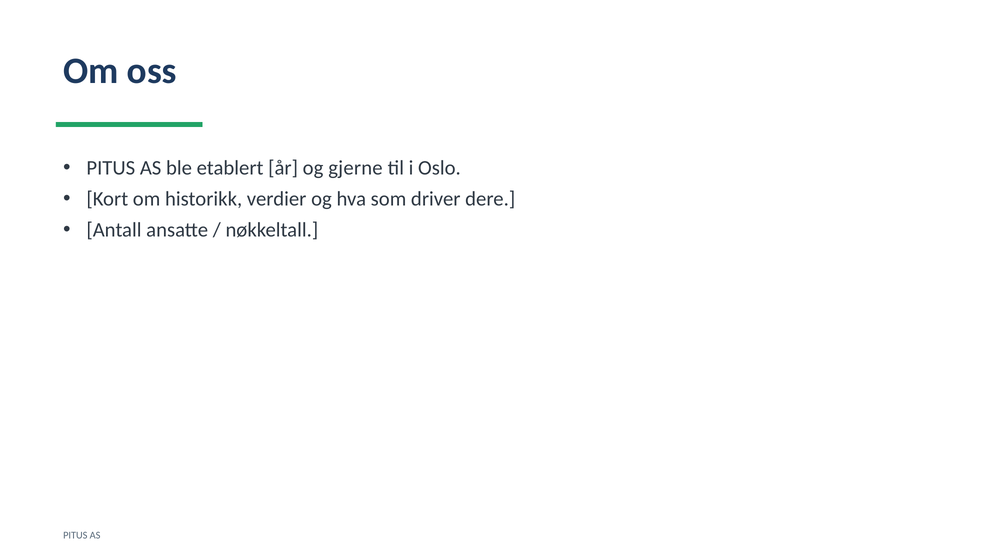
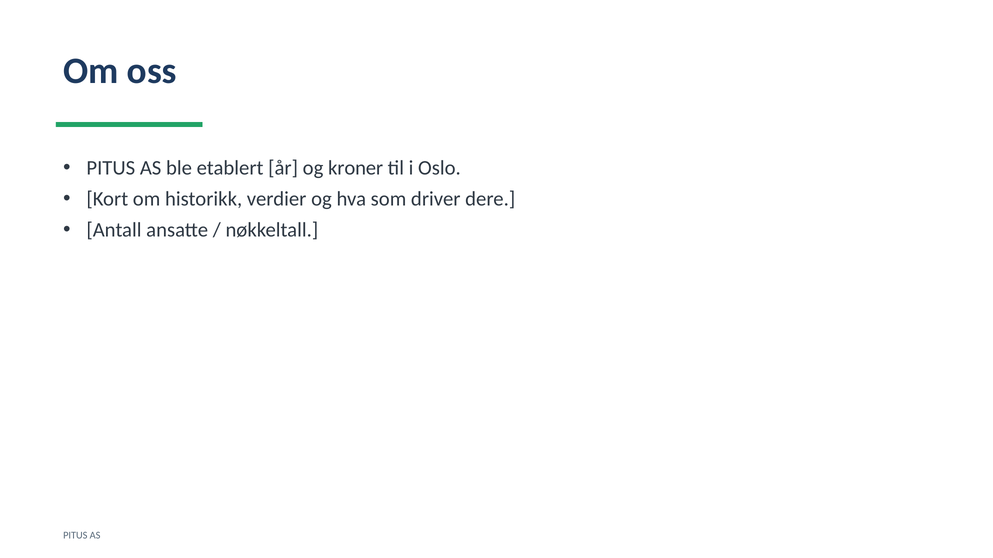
gjerne: gjerne -> kroner
